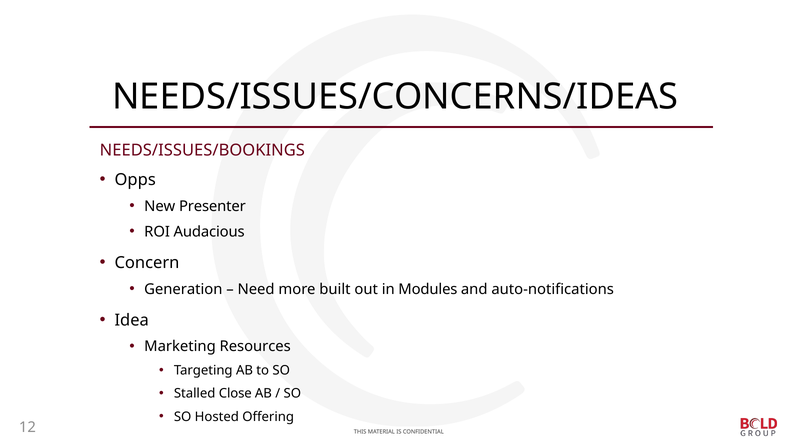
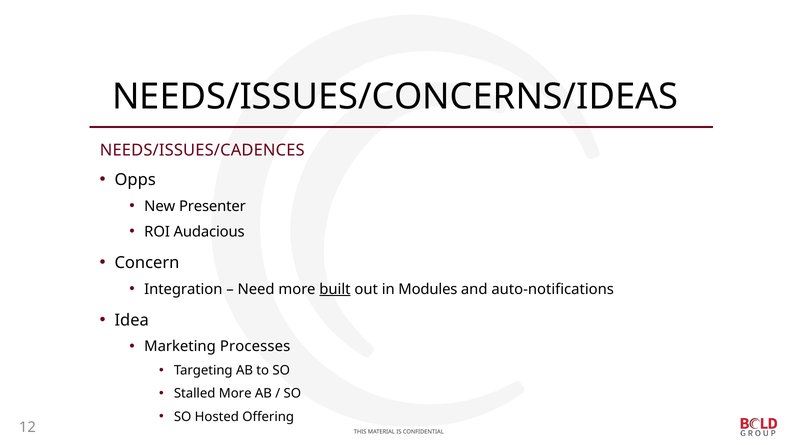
NEEDS/ISSUES/BOOKINGS: NEEDS/ISSUES/BOOKINGS -> NEEDS/ISSUES/CADENCES
Generation: Generation -> Integration
built underline: none -> present
Resources: Resources -> Processes
Stalled Close: Close -> More
